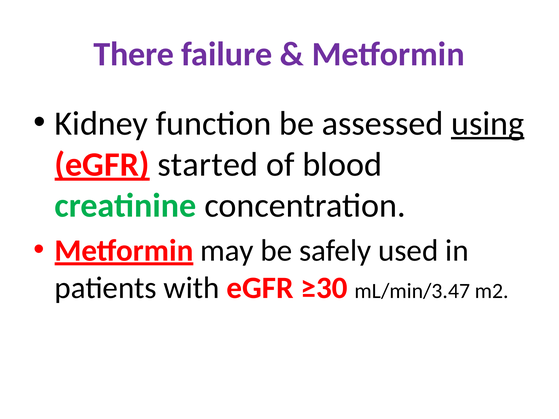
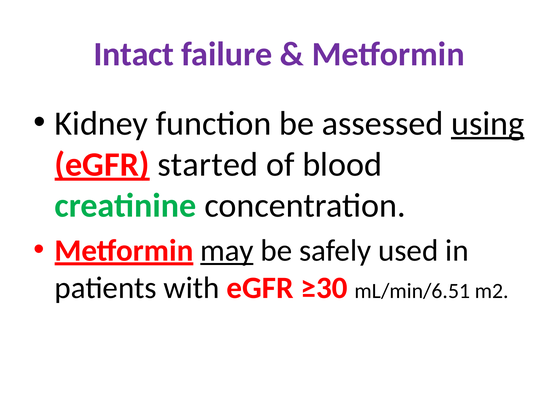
There: There -> Intact
may underline: none -> present
mL/min/3.47: mL/min/3.47 -> mL/min/6.51
